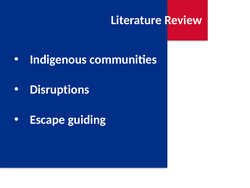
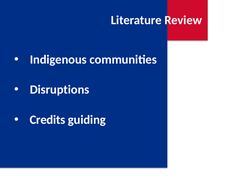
Escape: Escape -> Credits
